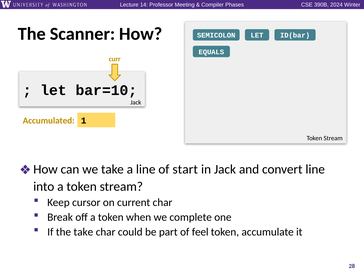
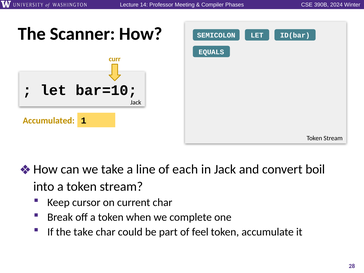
start: start -> each
convert line: line -> boil
